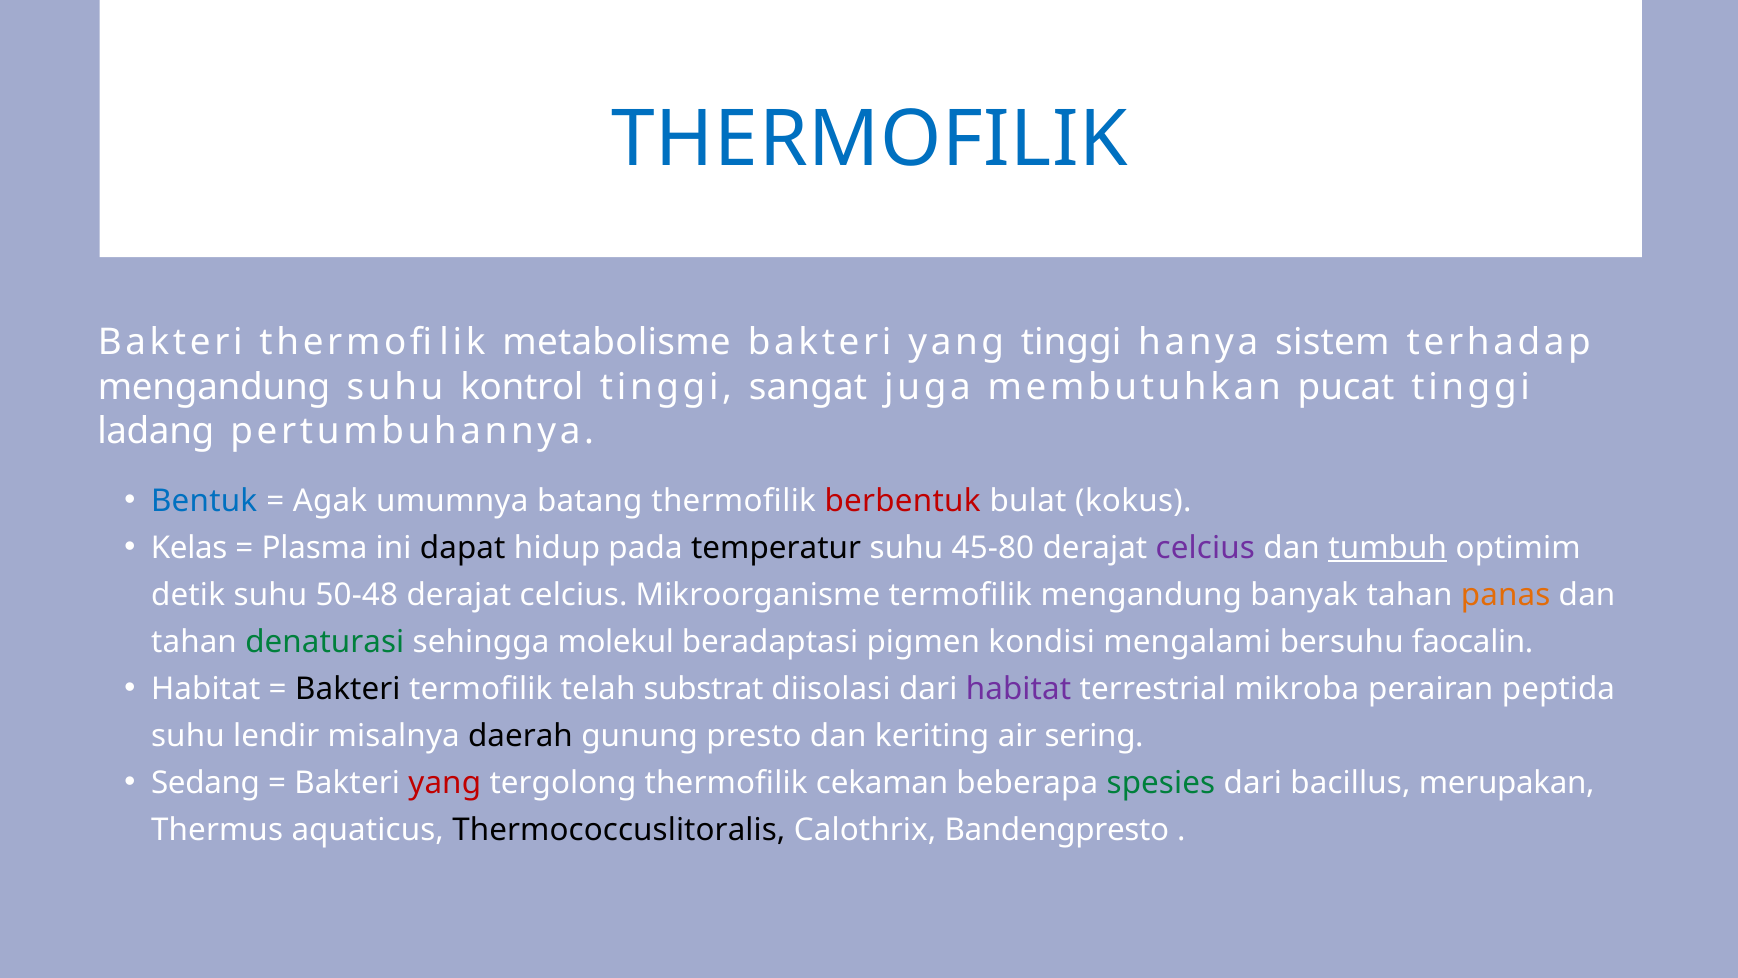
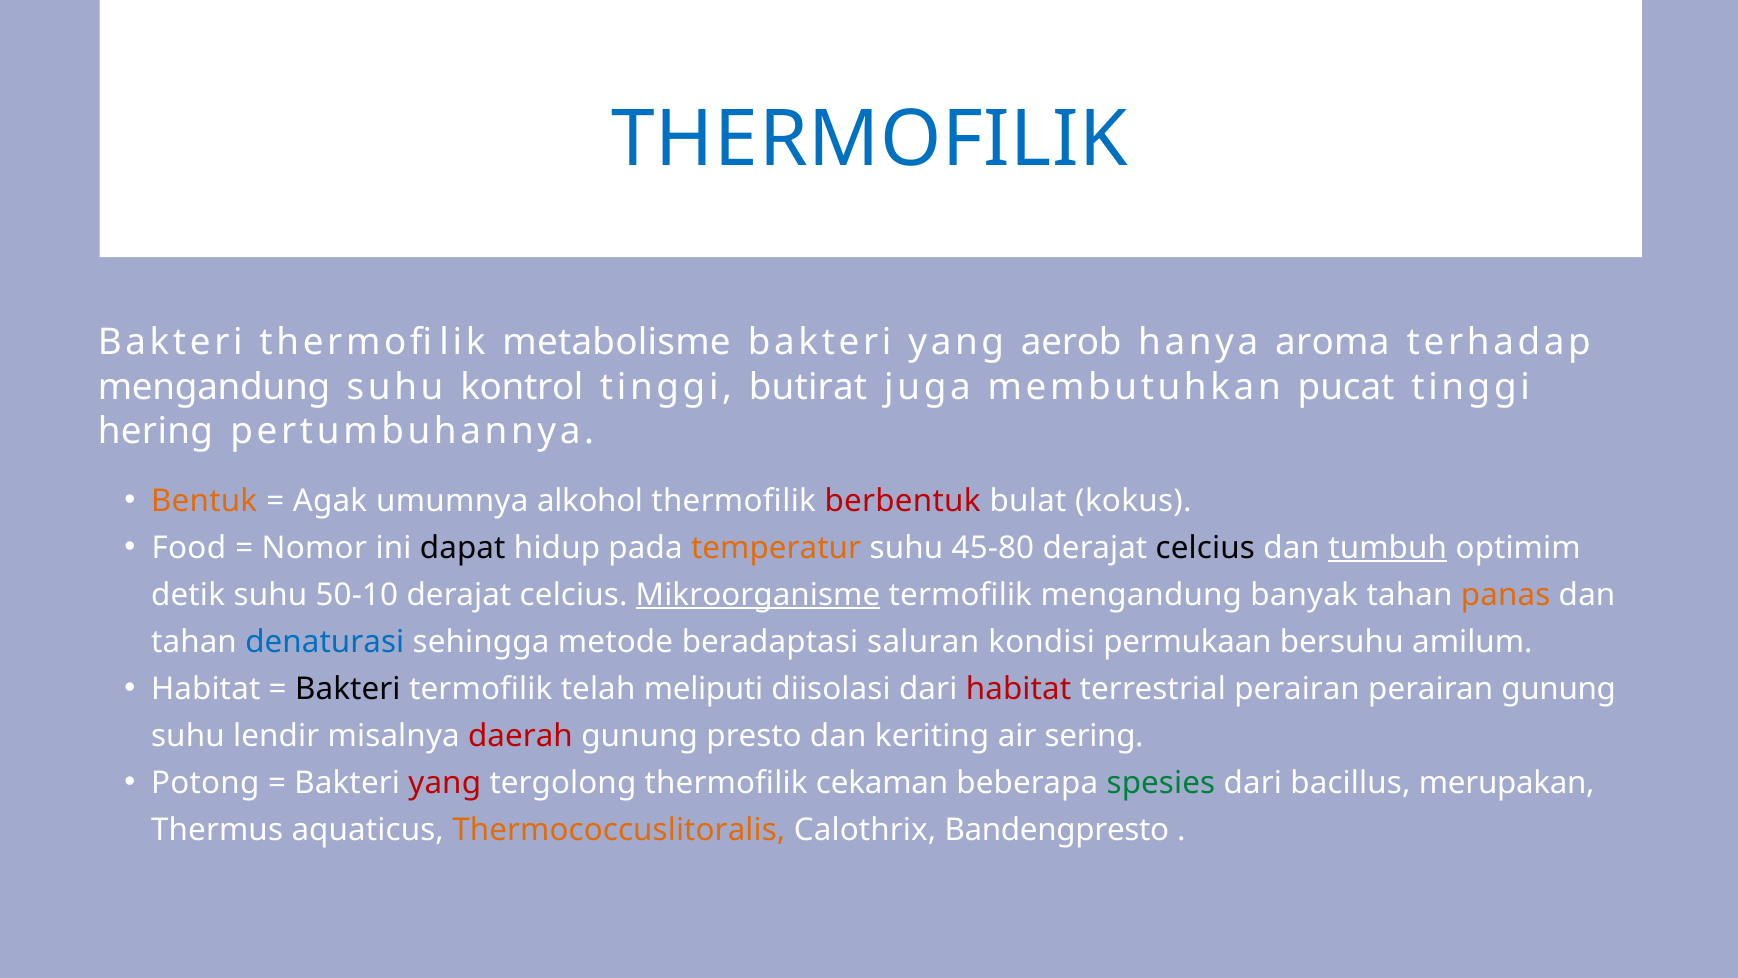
yang tinggi: tinggi -> aerob
sistem: sistem -> aroma
sangat: sangat -> butirat
ladang: ladang -> hering
Bentuk colour: blue -> orange
batang: batang -> alkohol
Kelas: Kelas -> Food
Plasma: Plasma -> Nomor
temperatur colour: black -> orange
celcius at (1205, 548) colour: purple -> black
50-48: 50-48 -> 50-10
Mikroorganisme underline: none -> present
denaturasi colour: green -> blue
molekul: molekul -> metode
pigmen: pigmen -> saluran
mengalami: mengalami -> permukaan
faocalin: faocalin -> amilum
substrat: substrat -> meliputi
habitat at (1018, 689) colour: purple -> red
terrestrial mikroba: mikroba -> perairan
perairan peptida: peptida -> gunung
daerah colour: black -> red
Sedang: Sedang -> Potong
Thermococcuslitoralis colour: black -> orange
